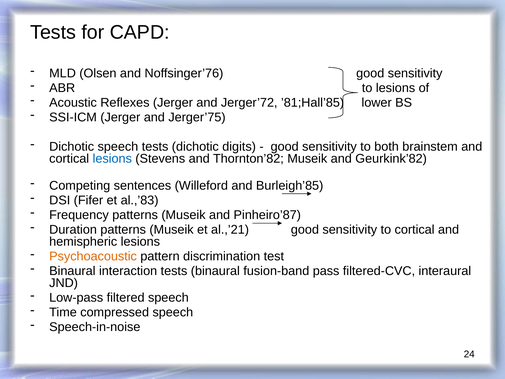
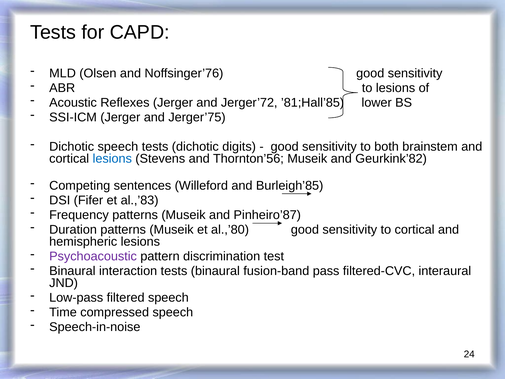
Thornton’82: Thornton’82 -> Thornton’56
al.,’21: al.,’21 -> al.,’80
Psychoacoustic colour: orange -> purple
